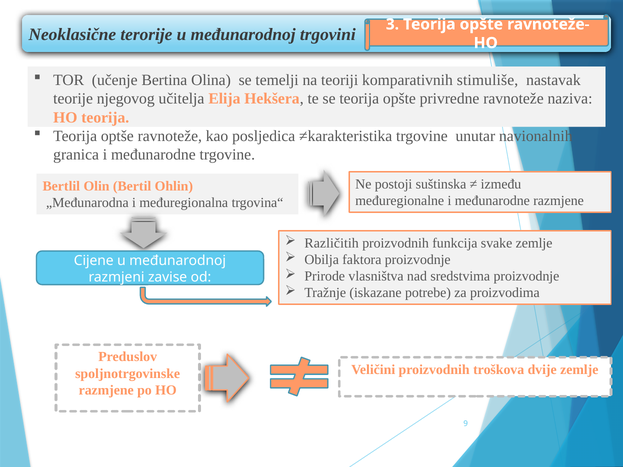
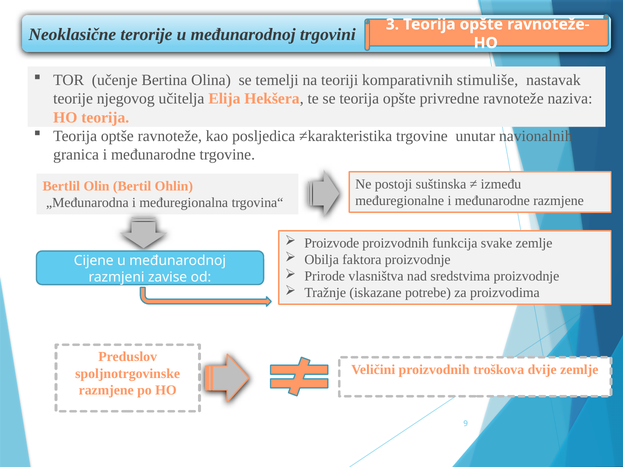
Različitih: Različitih -> Proizvode
